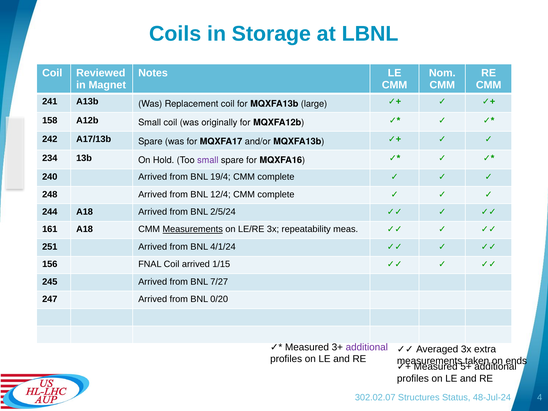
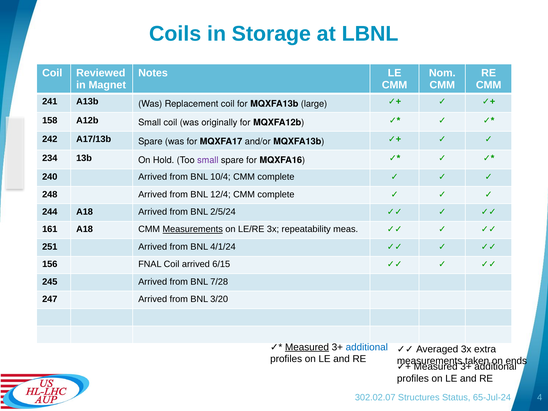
19/4: 19/4 -> 10/4
1/15: 1/15 -> 6/15
7/27: 7/27 -> 7/28
0/20: 0/20 -> 3/20
Measured at (307, 347) underline: none -> present
additional at (367, 347) colour: purple -> blue
5+ at (466, 367): 5+ -> 3+
48-Jul-24: 48-Jul-24 -> 65-Jul-24
